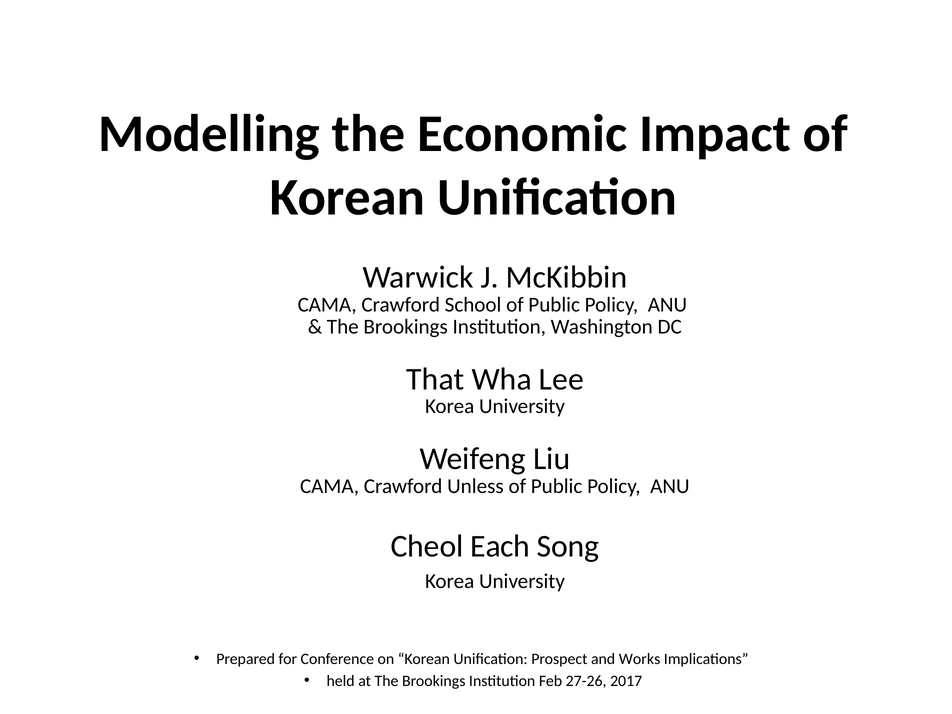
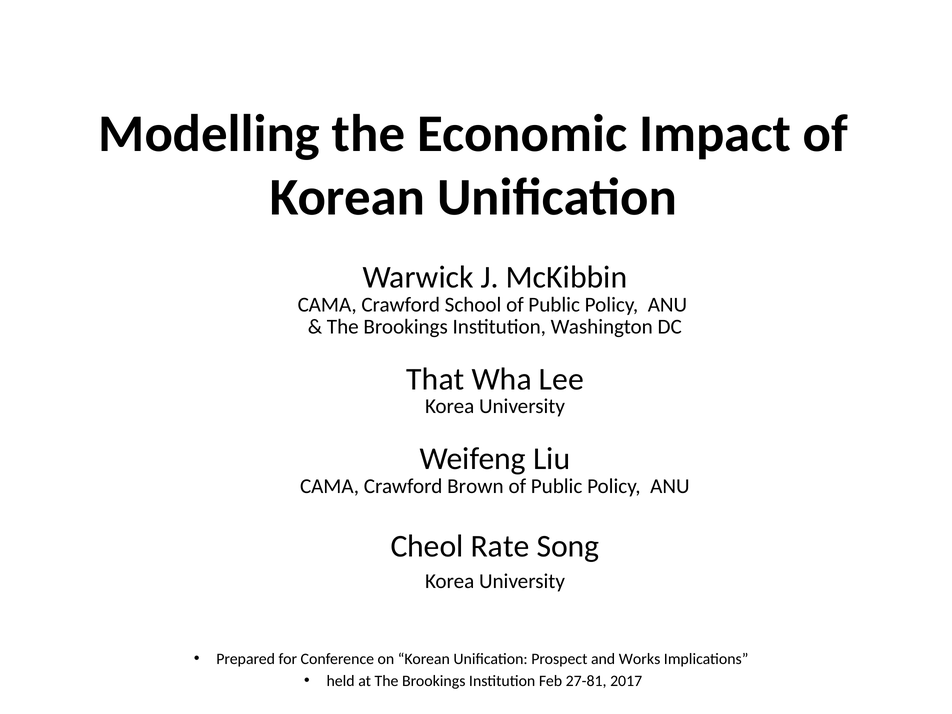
Unless: Unless -> Brown
Each: Each -> Rate
27-26: 27-26 -> 27-81
